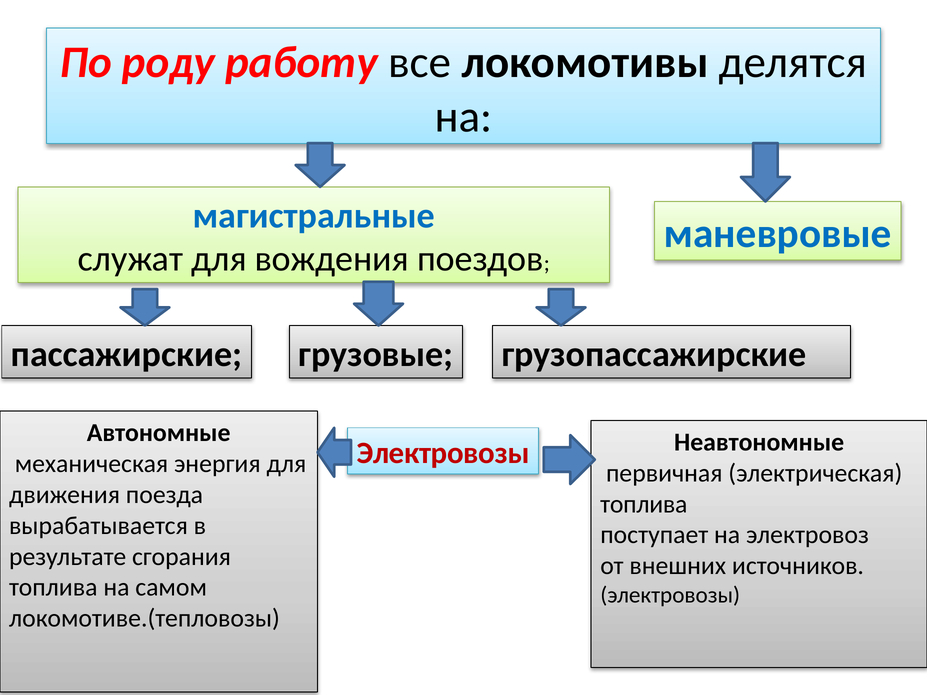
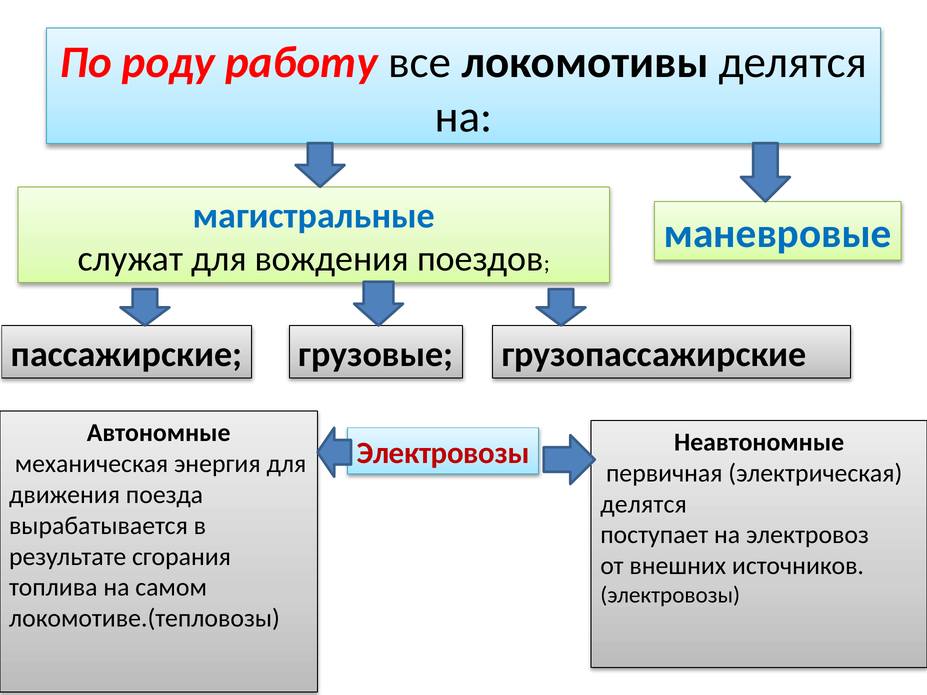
топлива at (644, 504): топлива -> делятся
